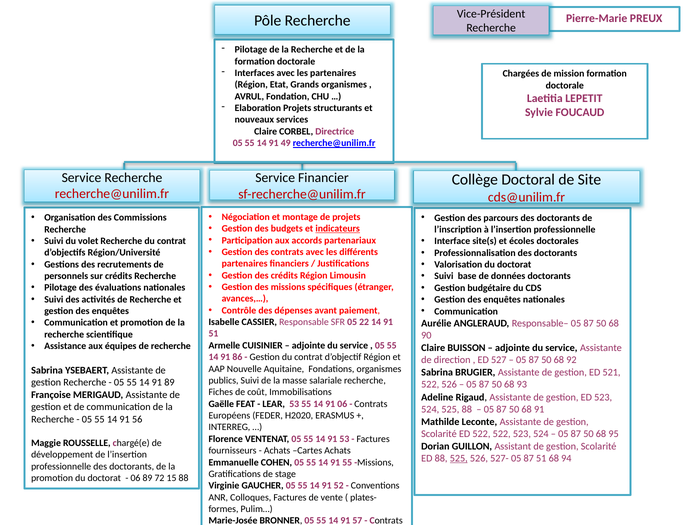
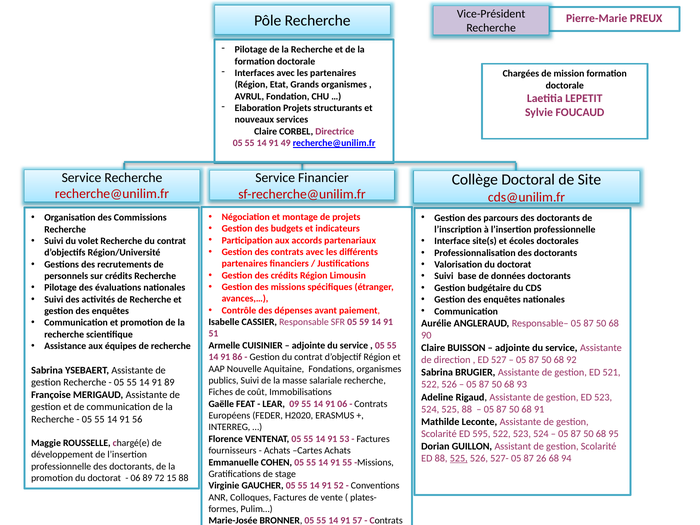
indicateurs underline: present -> none
22: 22 -> 59
LEAR 53: 53 -> 09
ED 522: 522 -> 595
87 51: 51 -> 26
